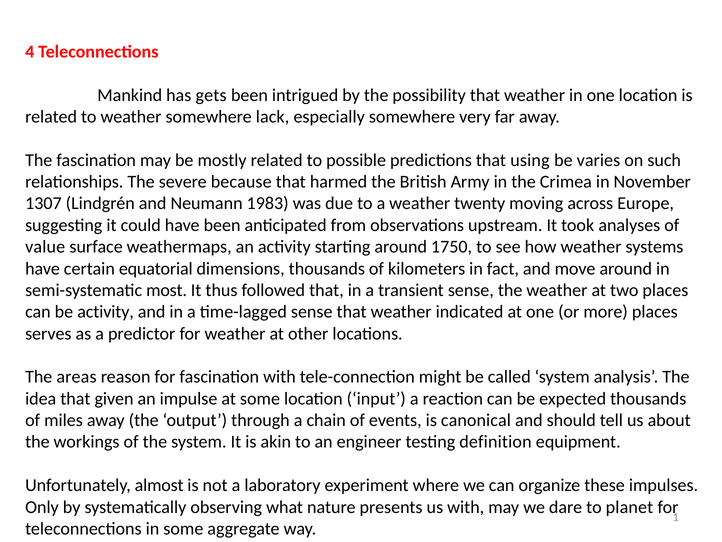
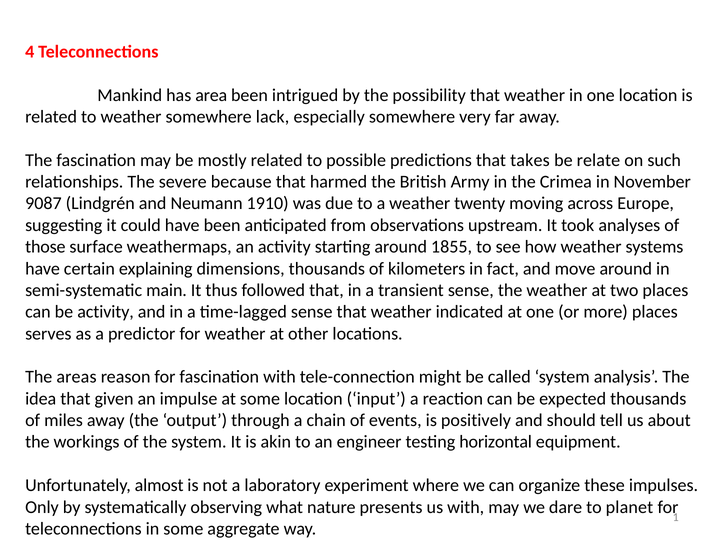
gets: gets -> area
using: using -> takes
varies: varies -> relate
1307: 1307 -> 9087
1983: 1983 -> 1910
value: value -> those
1750: 1750 -> 1855
equatorial: equatorial -> explaining
most: most -> main
canonical: canonical -> positively
definition: definition -> horizontal
